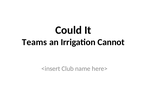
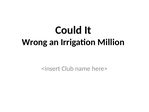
Teams: Teams -> Wrong
Cannot: Cannot -> Million
